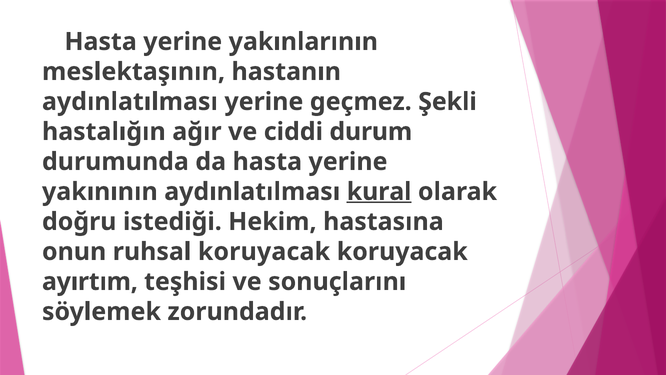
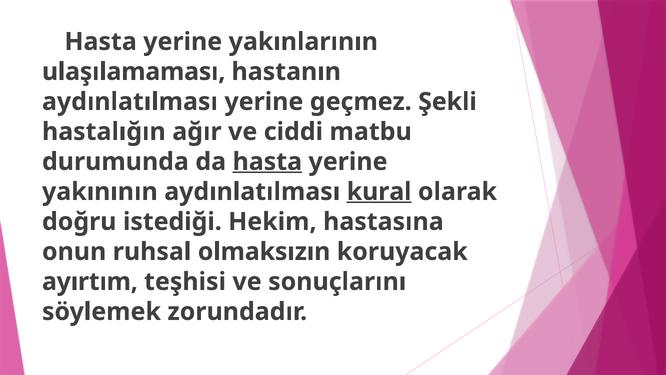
meslektaşının: meslektaşının -> ulaşılamaması
durum: durum -> matbu
hasta at (267, 162) underline: none -> present
ruhsal koruyacak: koruyacak -> olmaksızın
